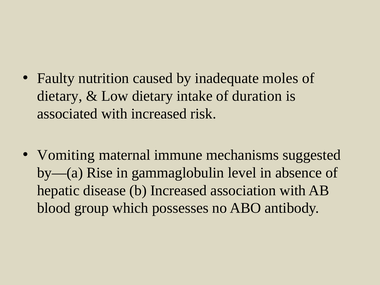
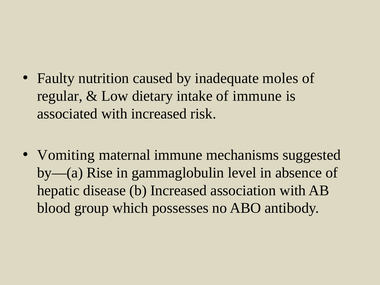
dietary at (60, 96): dietary -> regular
of duration: duration -> immune
